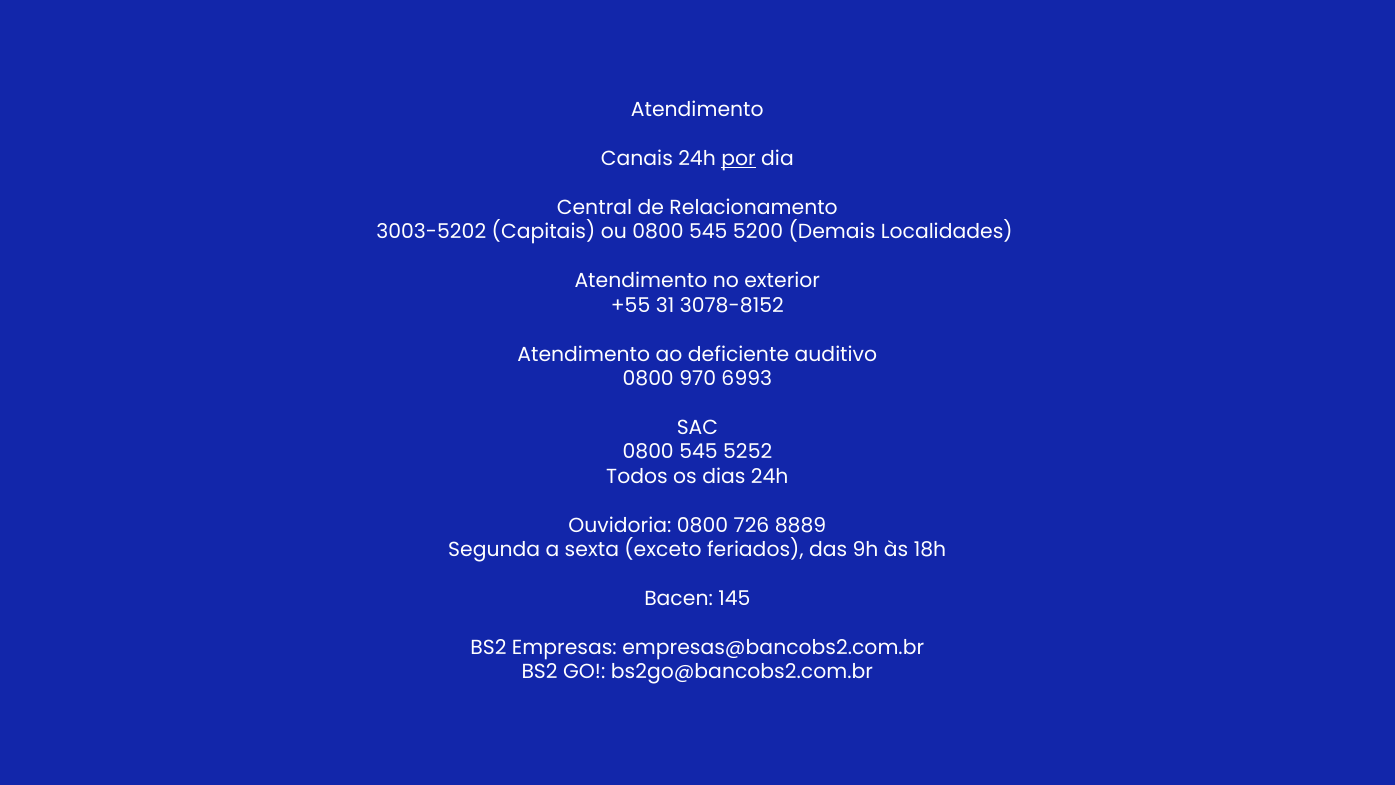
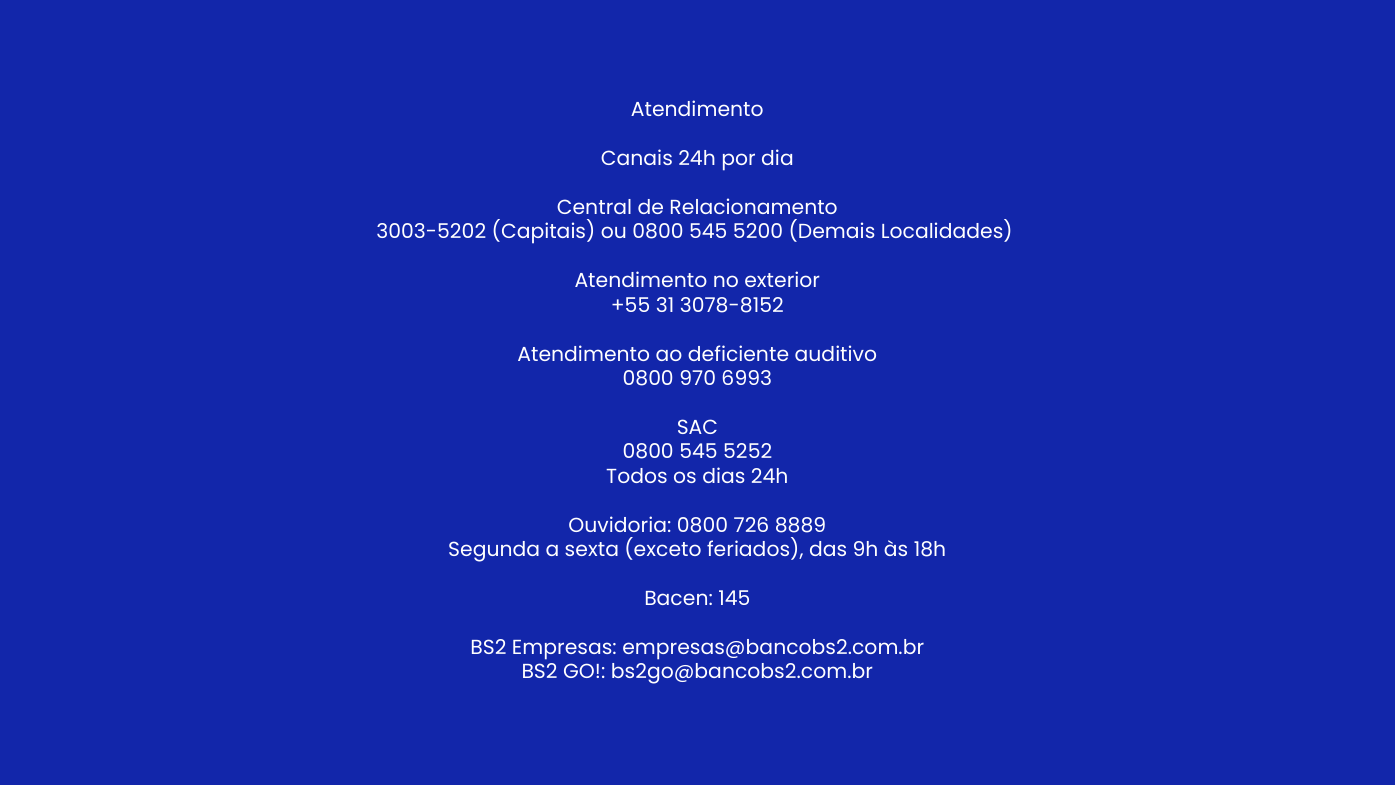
por underline: present -> none
